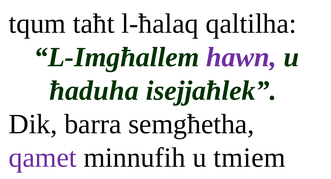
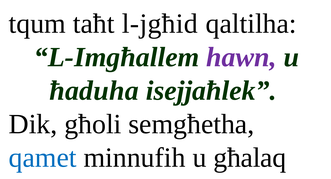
l-ħalaq: l-ħalaq -> l-jgħid
barra: barra -> għoli
qamet colour: purple -> blue
tmiem: tmiem -> għalaq
